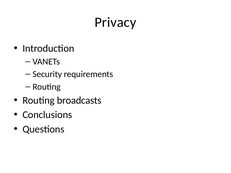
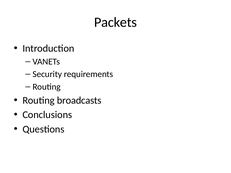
Privacy: Privacy -> Packets
